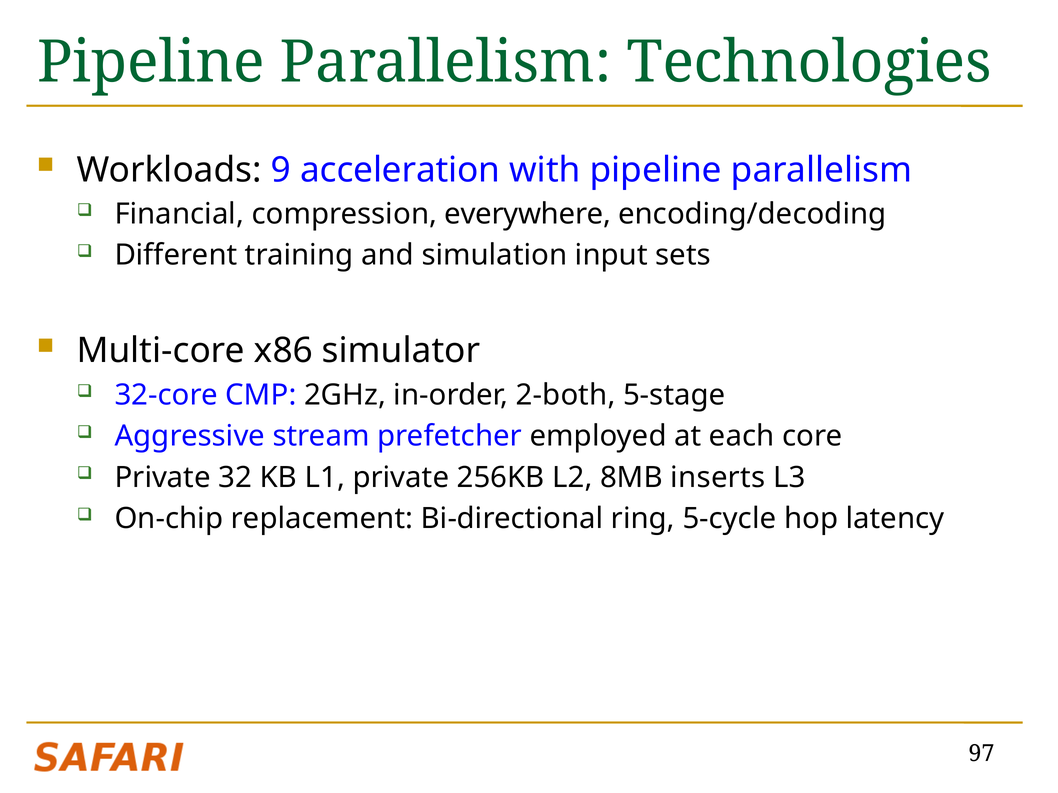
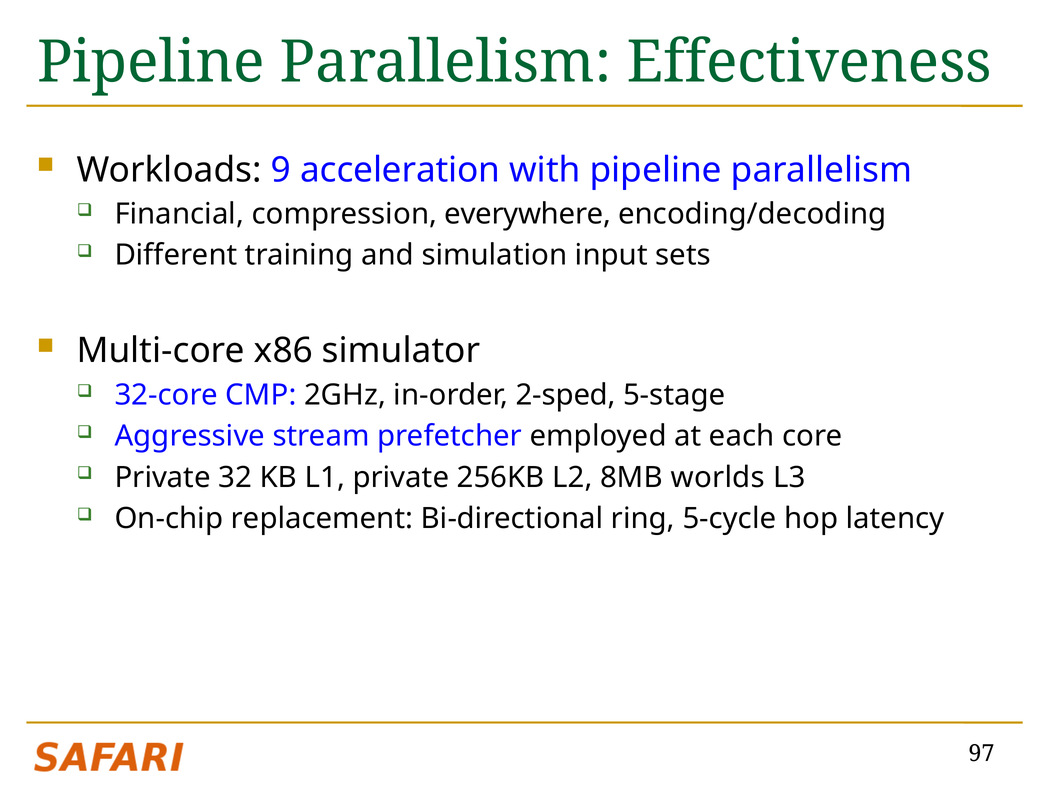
Technologies: Technologies -> Effectiveness
2-both: 2-both -> 2-sped
inserts: inserts -> worlds
